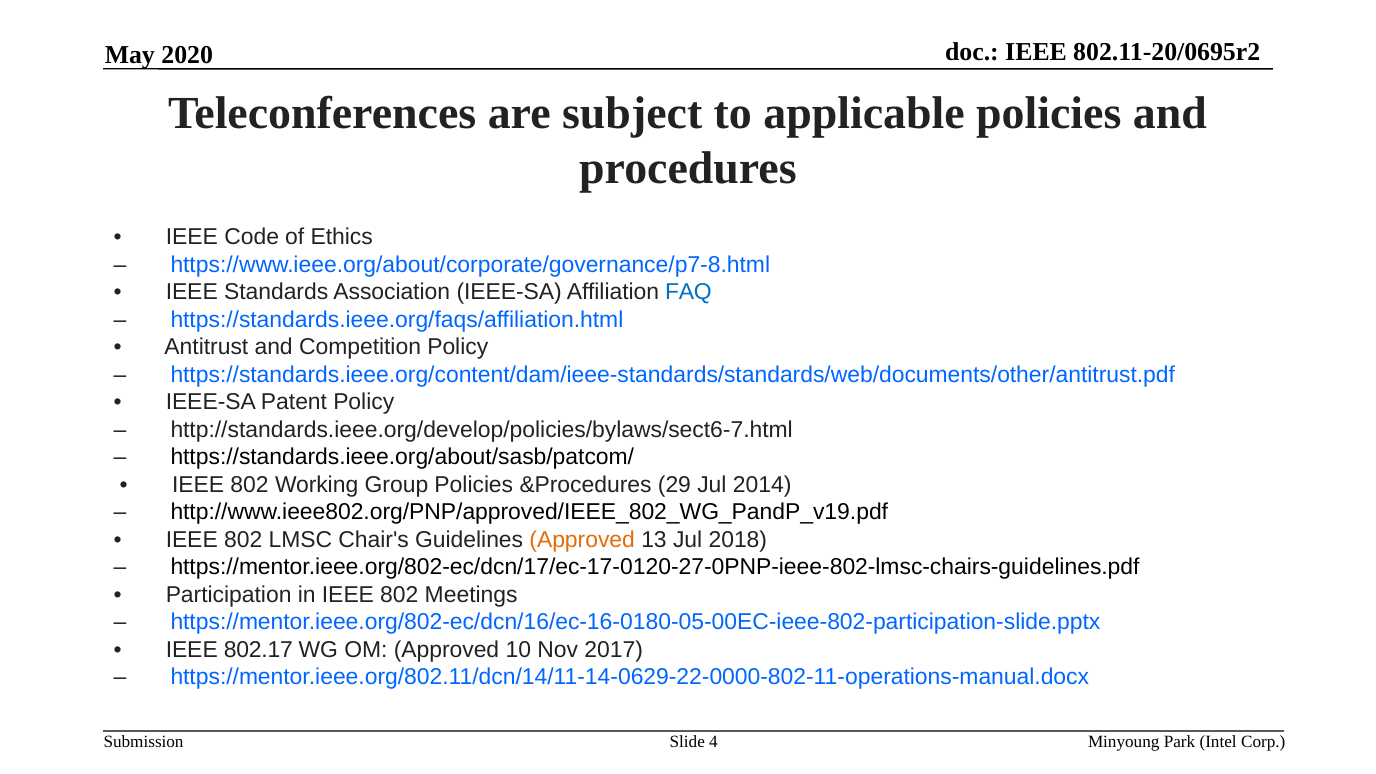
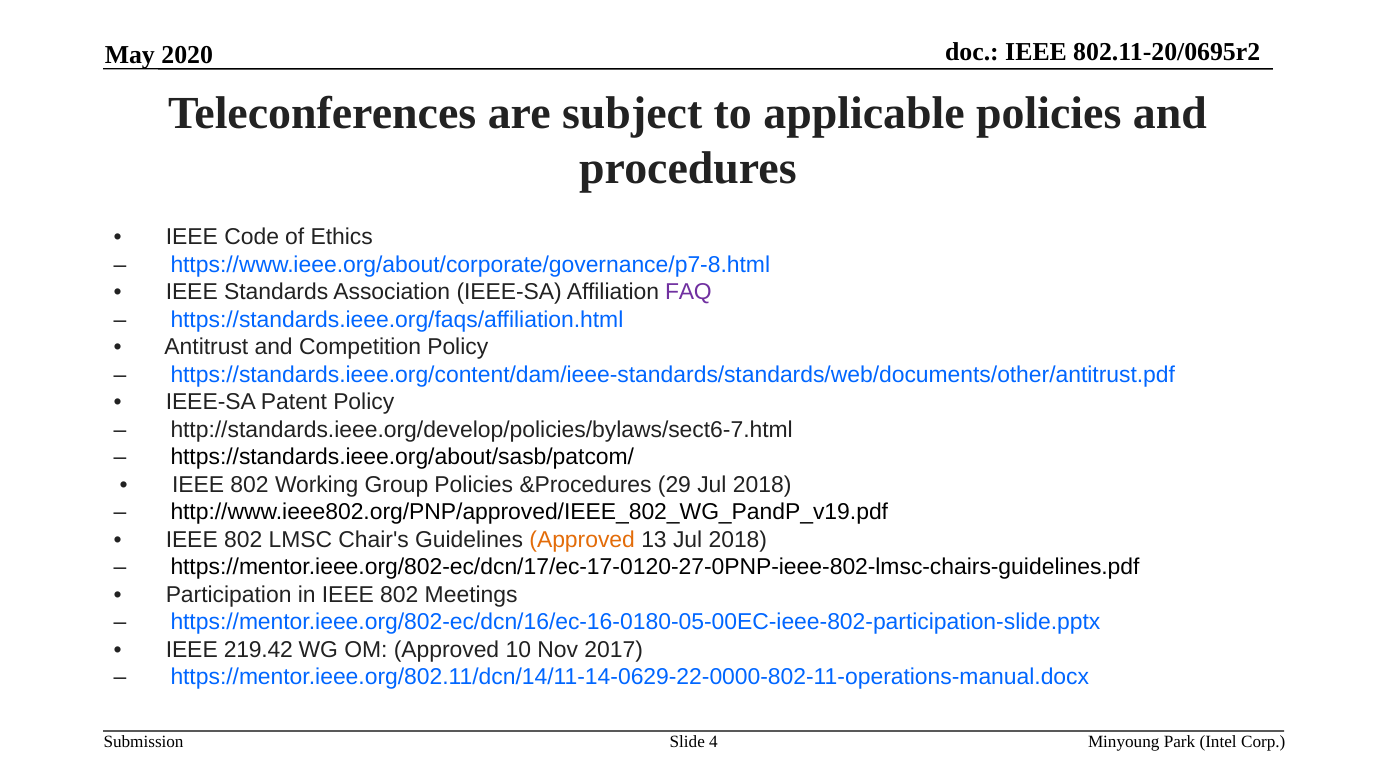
FAQ colour: blue -> purple
29 Jul 2014: 2014 -> 2018
802.17: 802.17 -> 219.42
